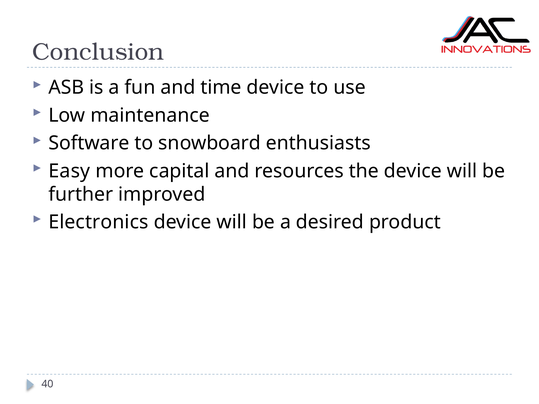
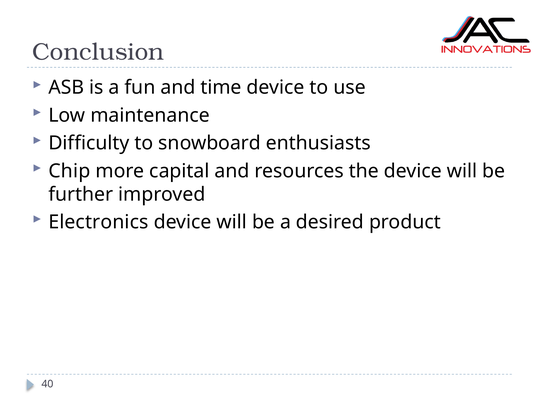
Software: Software -> Difficulty
Easy: Easy -> Chip
